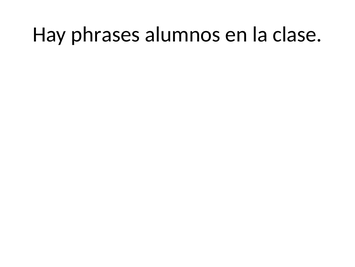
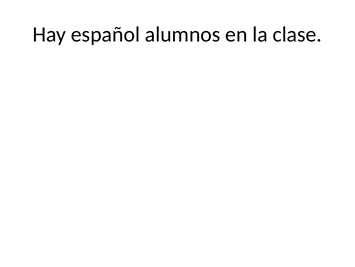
phrases: phrases -> español
